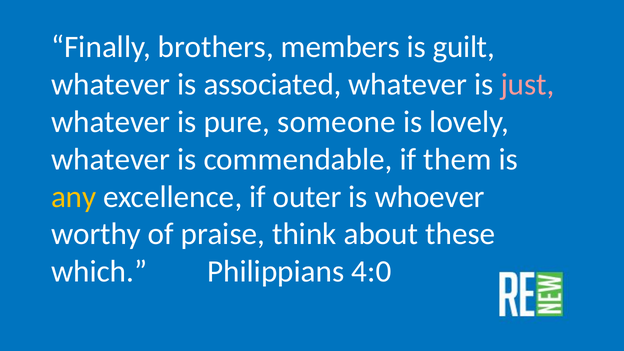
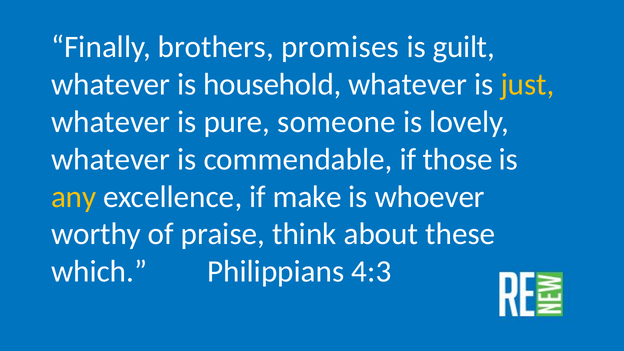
members: members -> promises
associated: associated -> household
just colour: pink -> yellow
them: them -> those
outer: outer -> make
4:0: 4:0 -> 4:3
